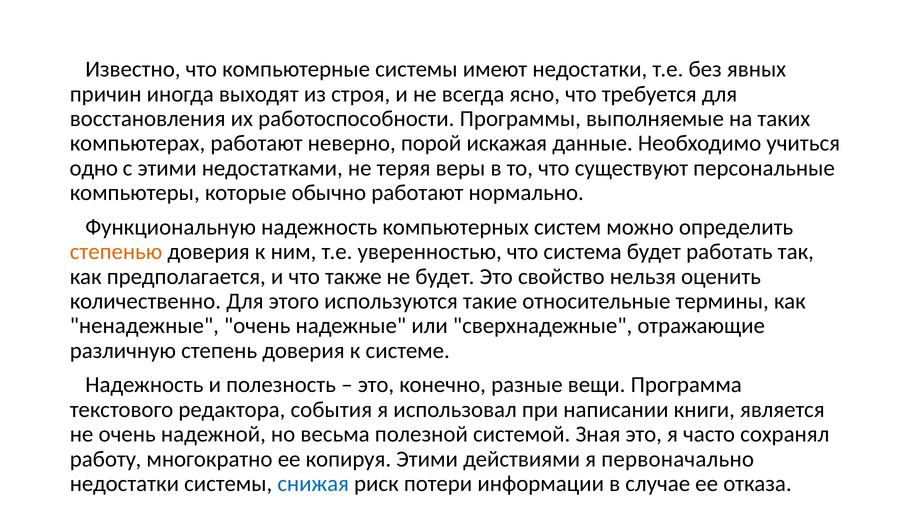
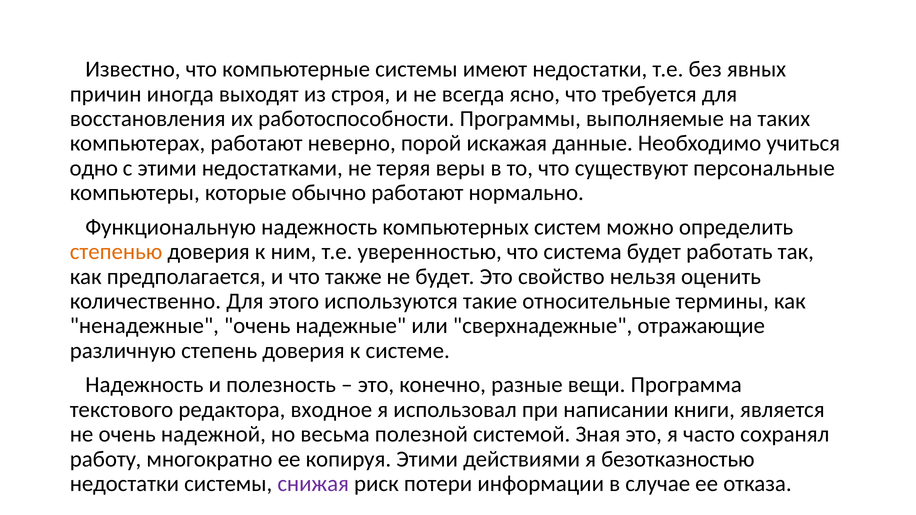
события: события -> входное
первоначально: первоначально -> безотказностью
снижая colour: blue -> purple
